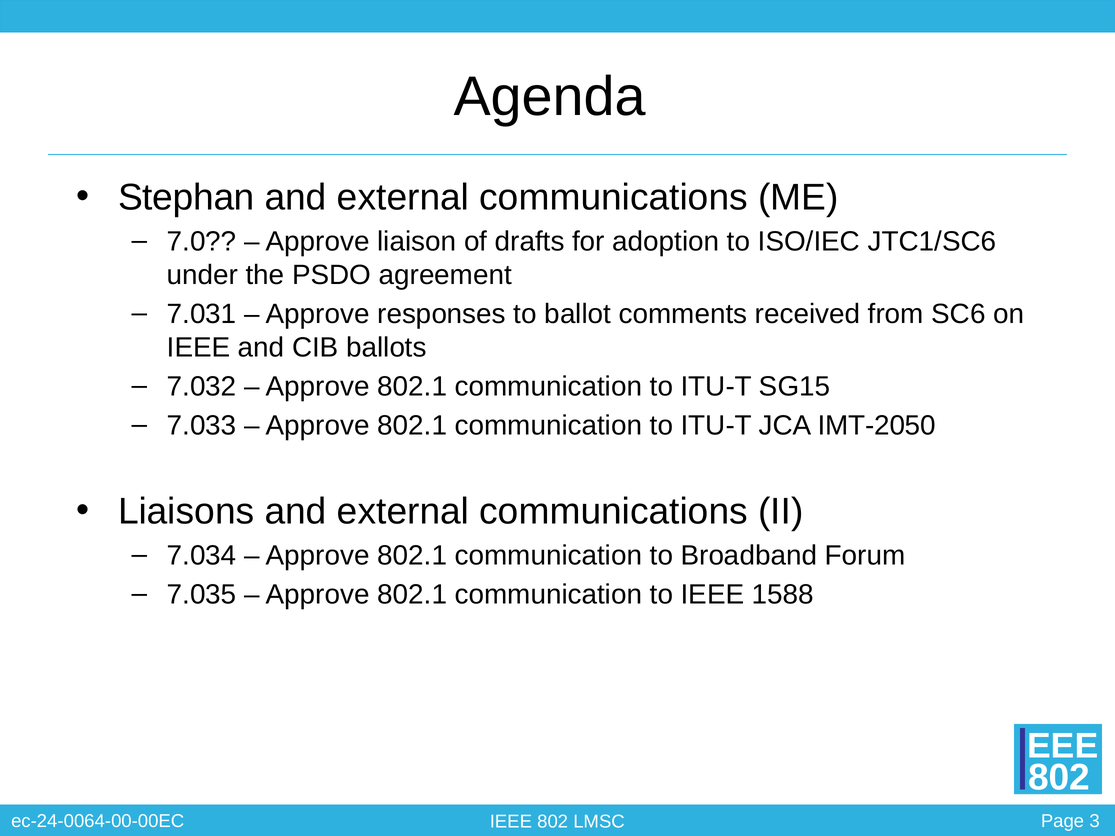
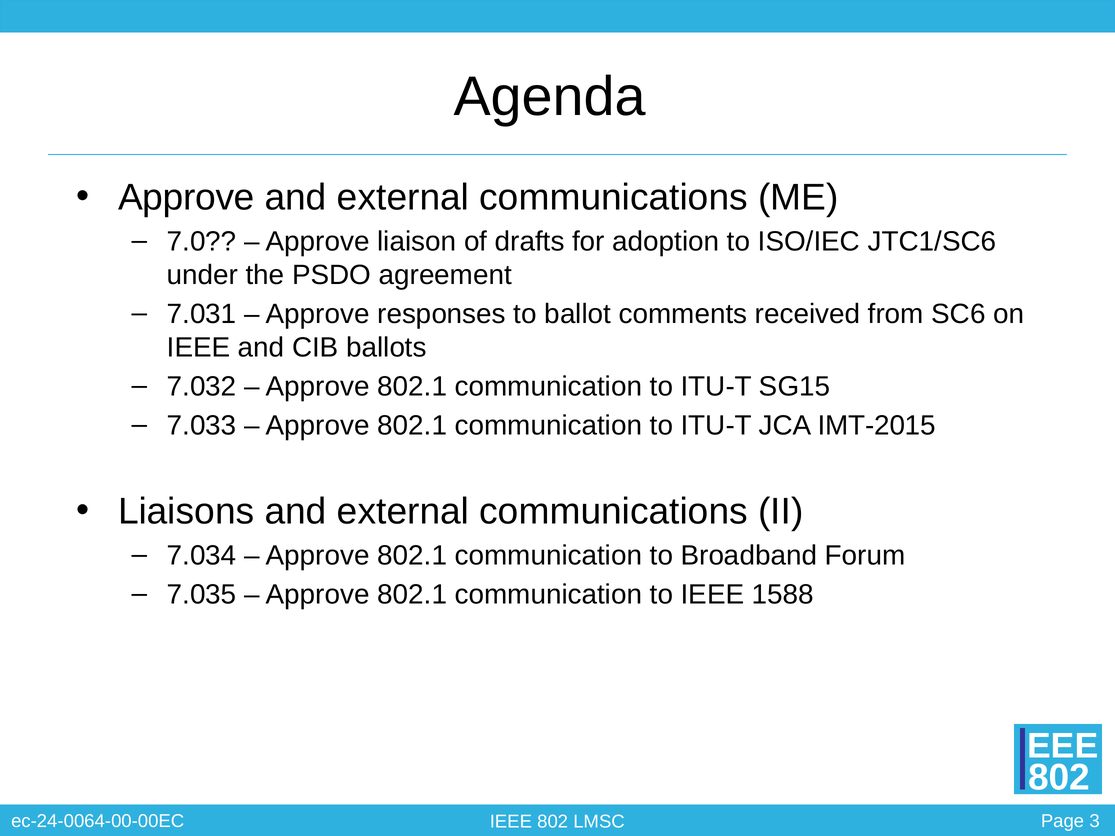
Stephan at (186, 198): Stephan -> Approve
IMT-2050: IMT-2050 -> IMT-2015
